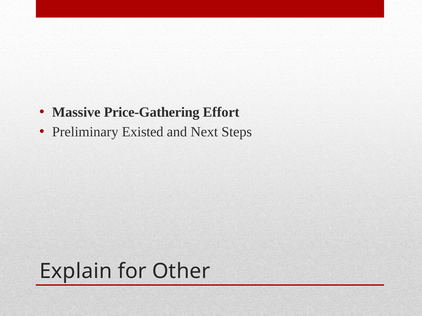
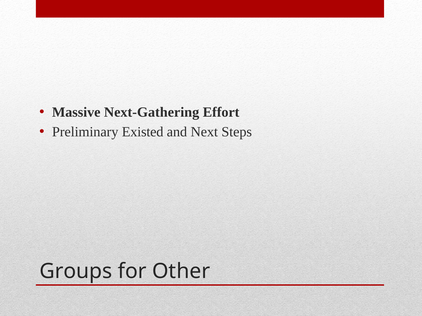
Price-Gathering: Price-Gathering -> Next-Gathering
Explain: Explain -> Groups
